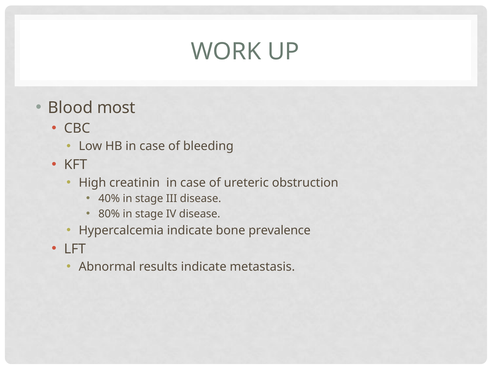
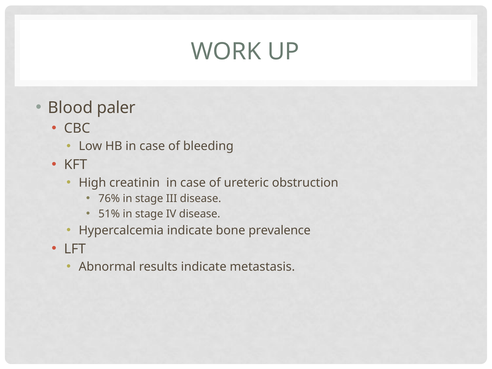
most: most -> paler
40%: 40% -> 76%
80%: 80% -> 51%
